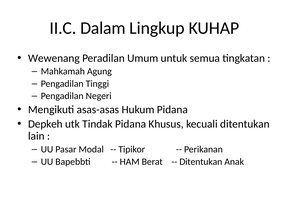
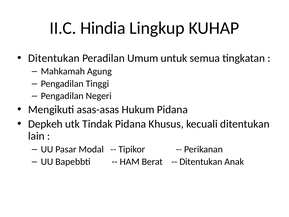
Dalam: Dalam -> Hindia
Wewenang at (54, 58): Wewenang -> Ditentukan
